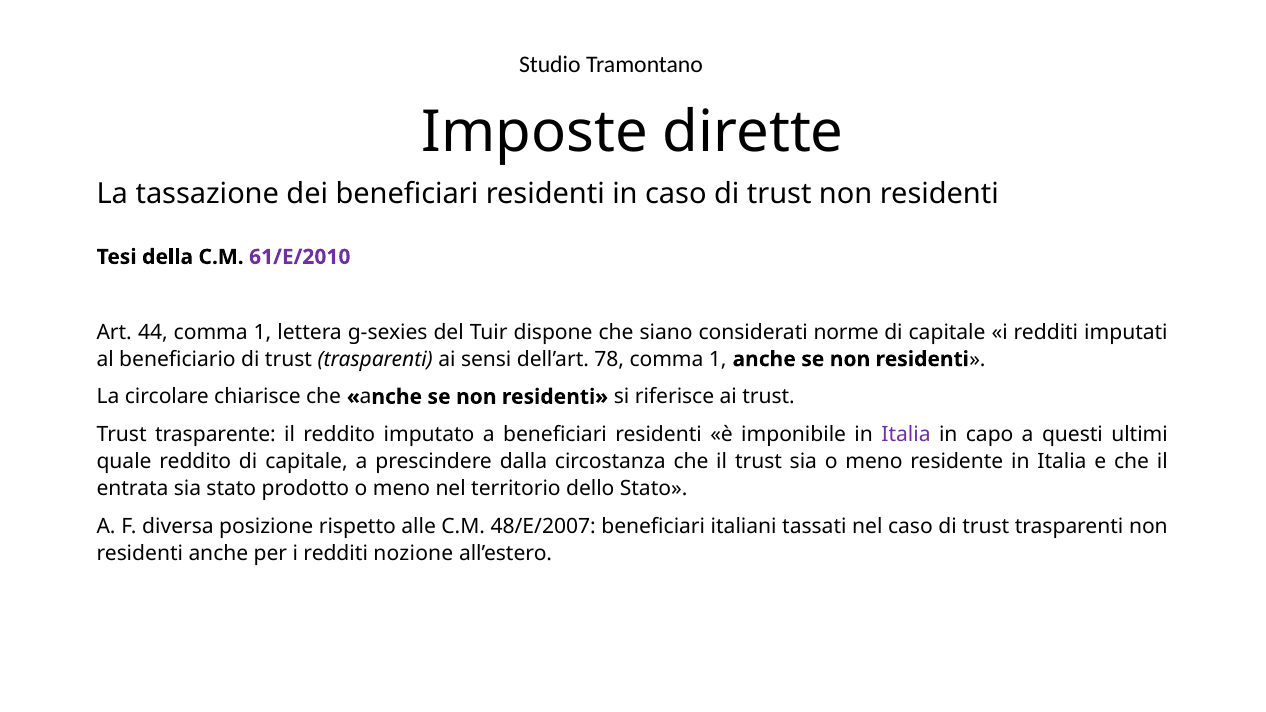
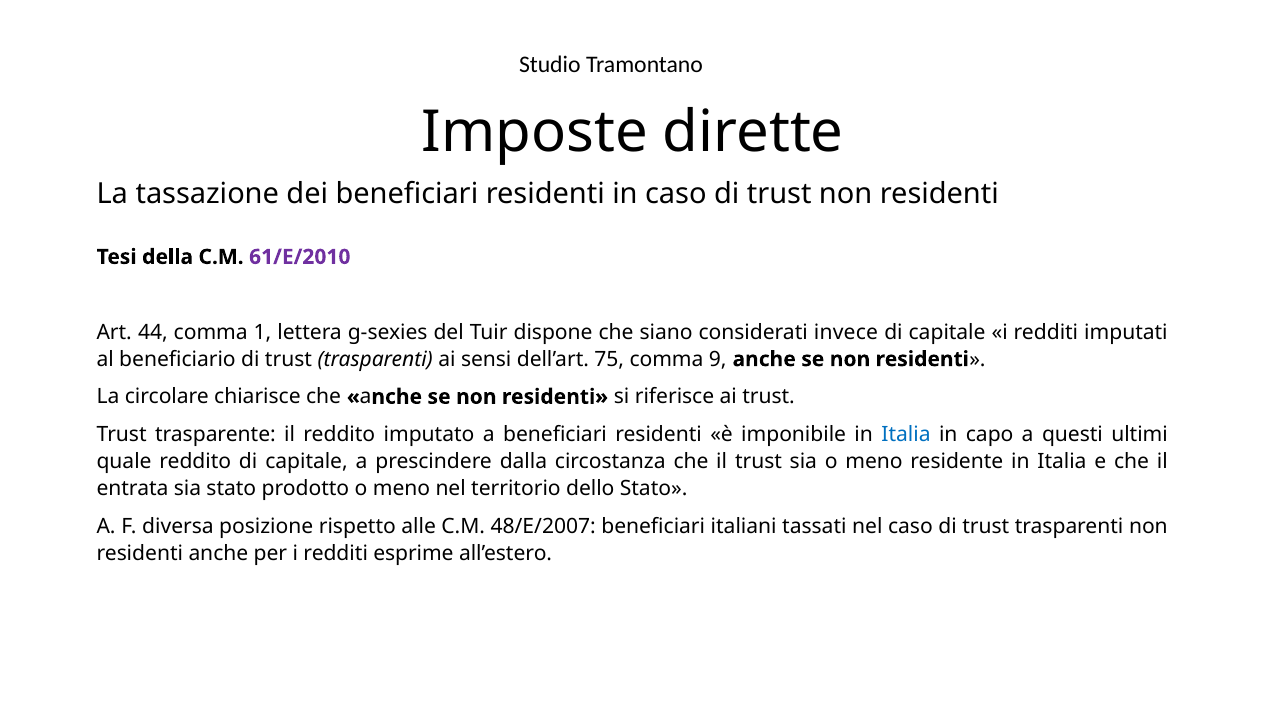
norme: norme -> invece
78: 78 -> 75
1 at (718, 359): 1 -> 9
Italia at (906, 434) colour: purple -> blue
nozione: nozione -> esprime
